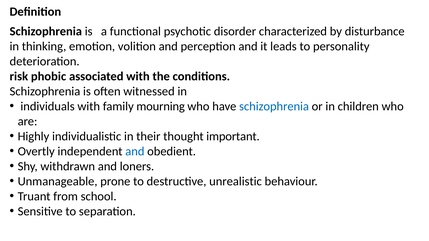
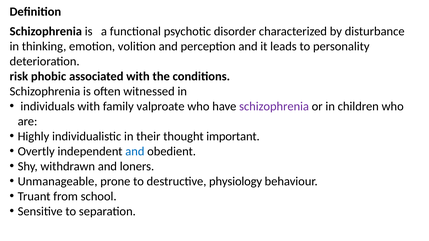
mourning: mourning -> valproate
schizophrenia at (274, 107) colour: blue -> purple
unrealistic: unrealistic -> physiology
